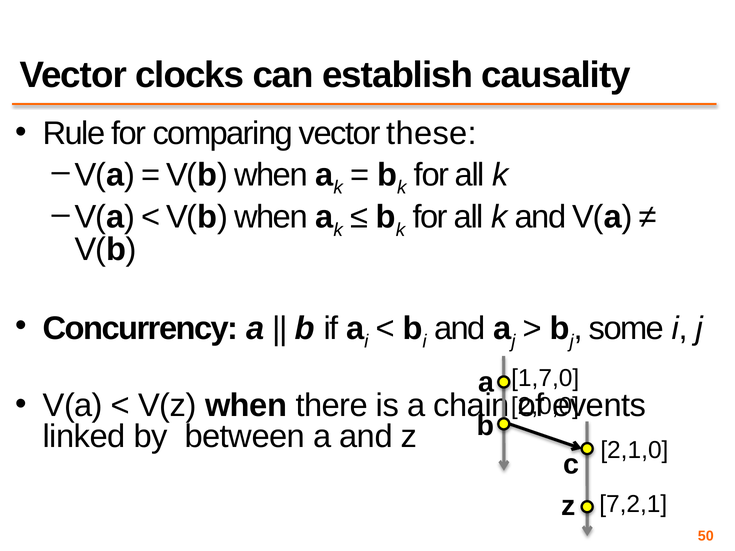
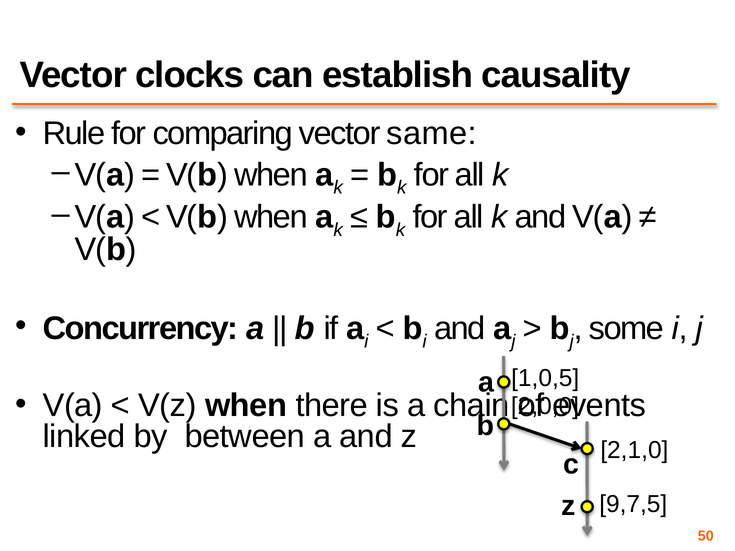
these: these -> same
1,7,0: 1,7,0 -> 1,0,5
7,2,1: 7,2,1 -> 9,7,5
